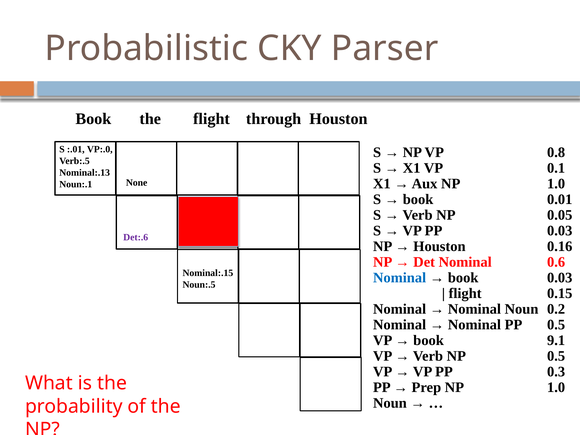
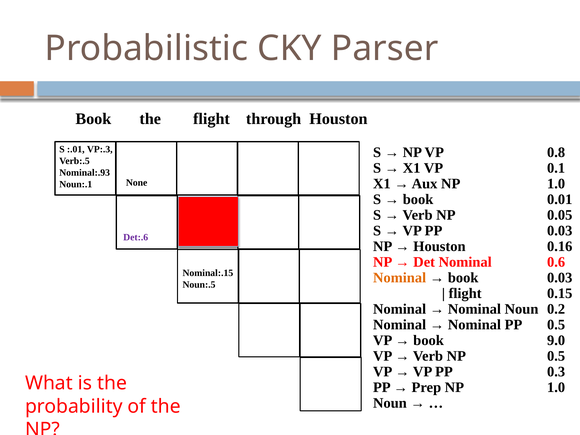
VP:.0: VP:.0 -> VP:.3
Nominal:.13: Nominal:.13 -> Nominal:.93
Nominal at (400, 278) colour: blue -> orange
9.1: 9.1 -> 9.0
